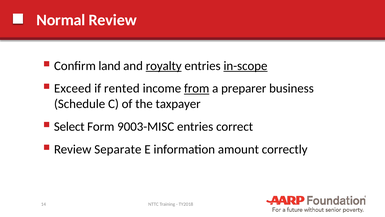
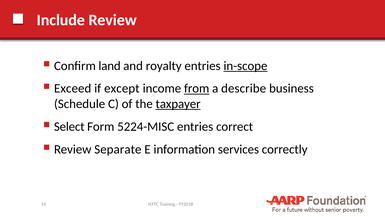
Normal: Normal -> Include
royalty underline: present -> none
rented: rented -> except
preparer: preparer -> describe
taxpayer underline: none -> present
9003-MISC: 9003-MISC -> 5224-MISC
amount: amount -> services
